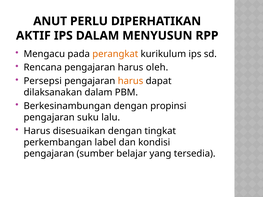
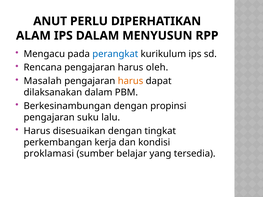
AKTIF: AKTIF -> ALAM
perangkat colour: orange -> blue
Persepsi: Persepsi -> Masalah
label: label -> kerja
pengajaran at (49, 154): pengajaran -> proklamasi
